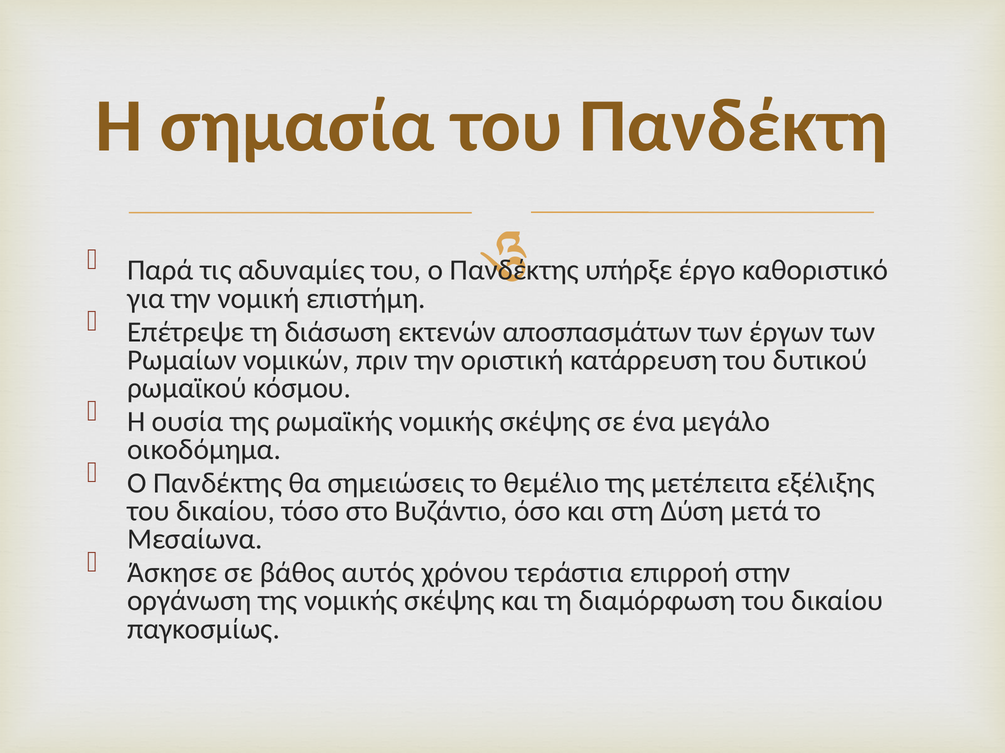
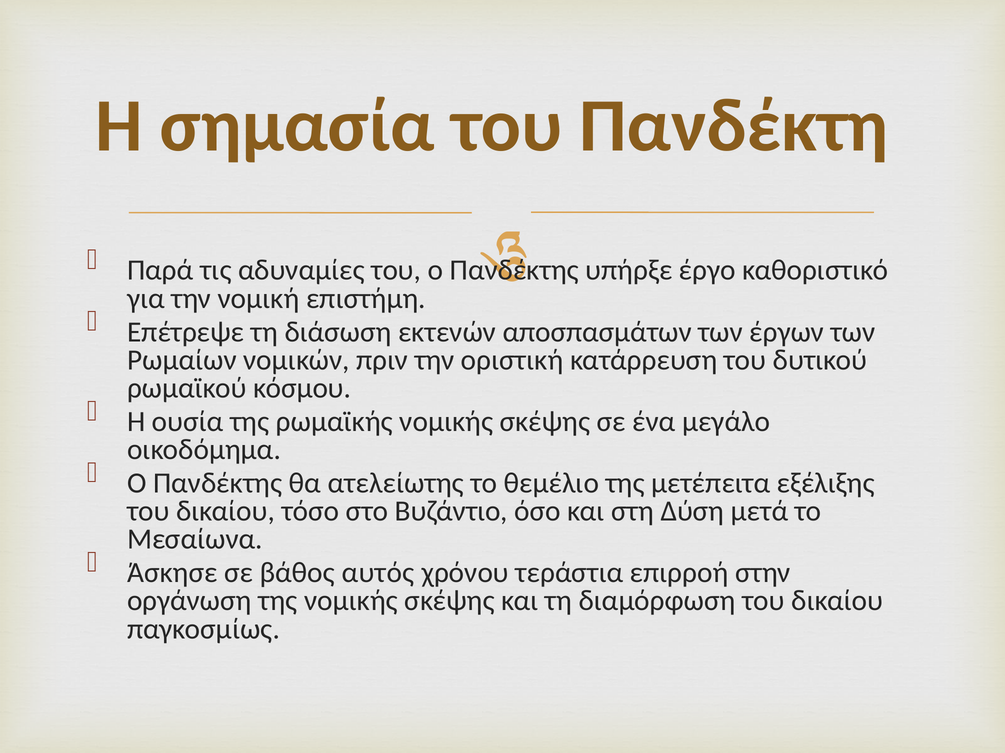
σημειώσεις: σημειώσεις -> ατελείωτης
